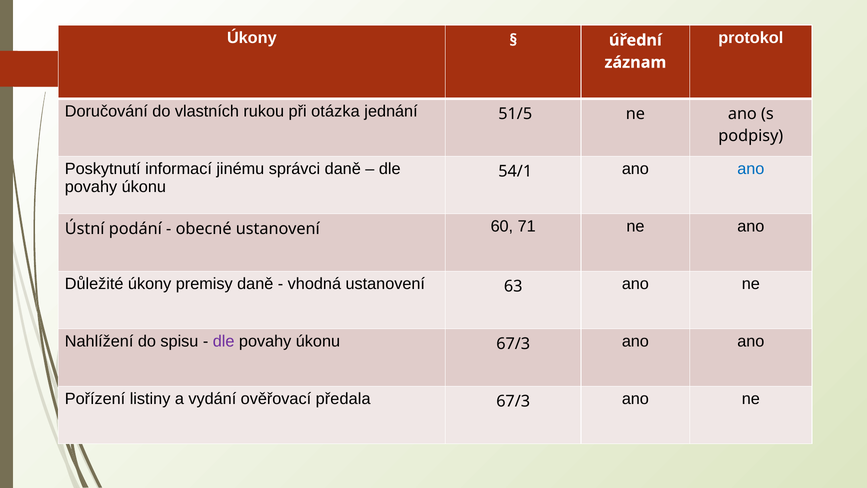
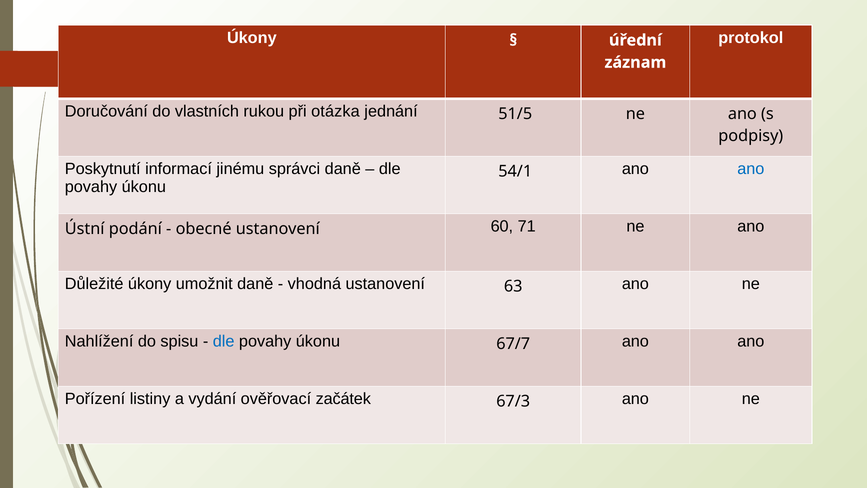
premisy: premisy -> umožnit
dle at (224, 341) colour: purple -> blue
úkonu 67/3: 67/3 -> 67/7
předala: předala -> začátek
